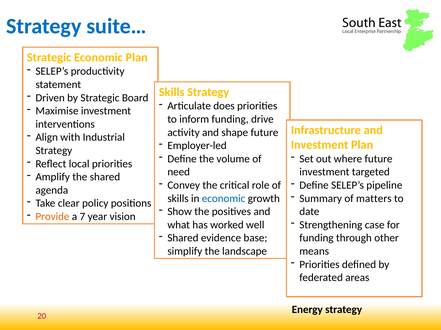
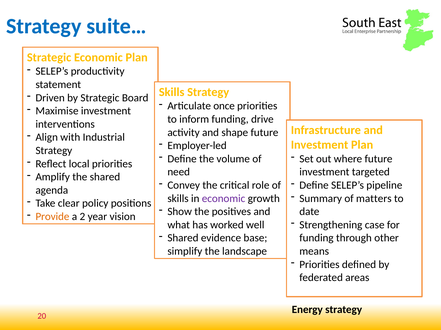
does: does -> once
economic at (224, 199) colour: blue -> purple
7: 7 -> 2
